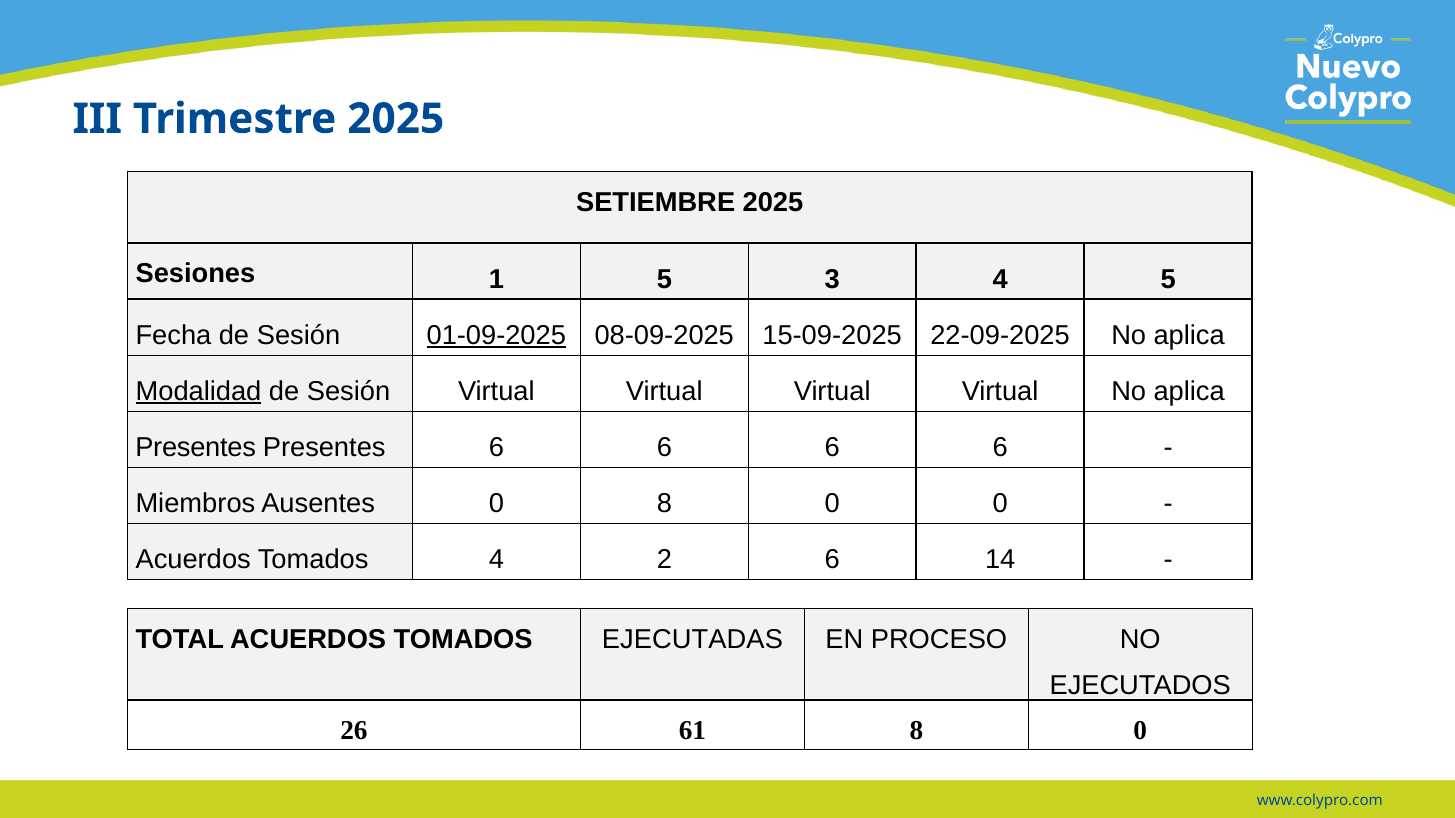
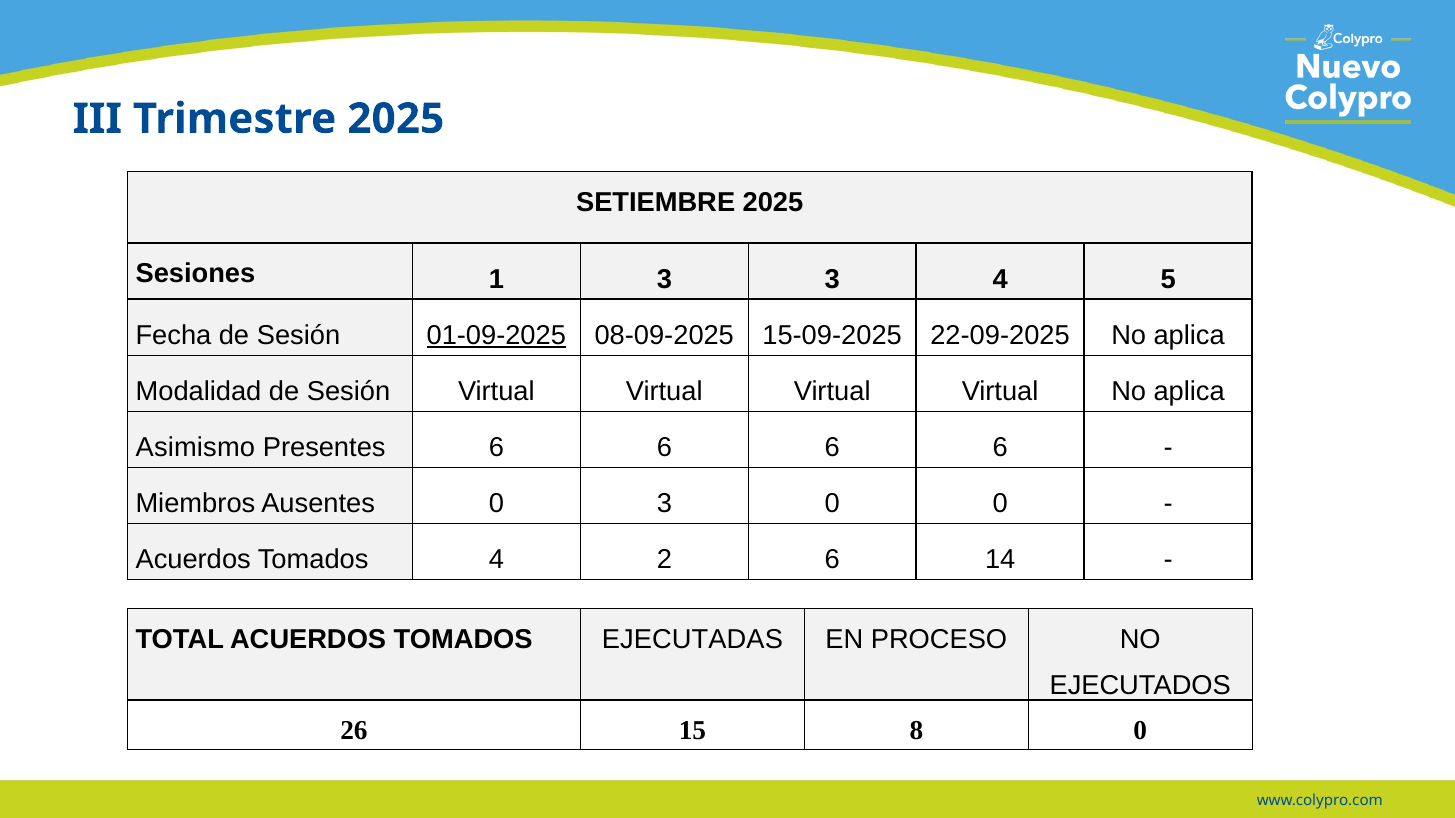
1 5: 5 -> 3
Modalidad underline: present -> none
Presentes at (196, 448): Presentes -> Asimismo
0 8: 8 -> 3
61: 61 -> 15
